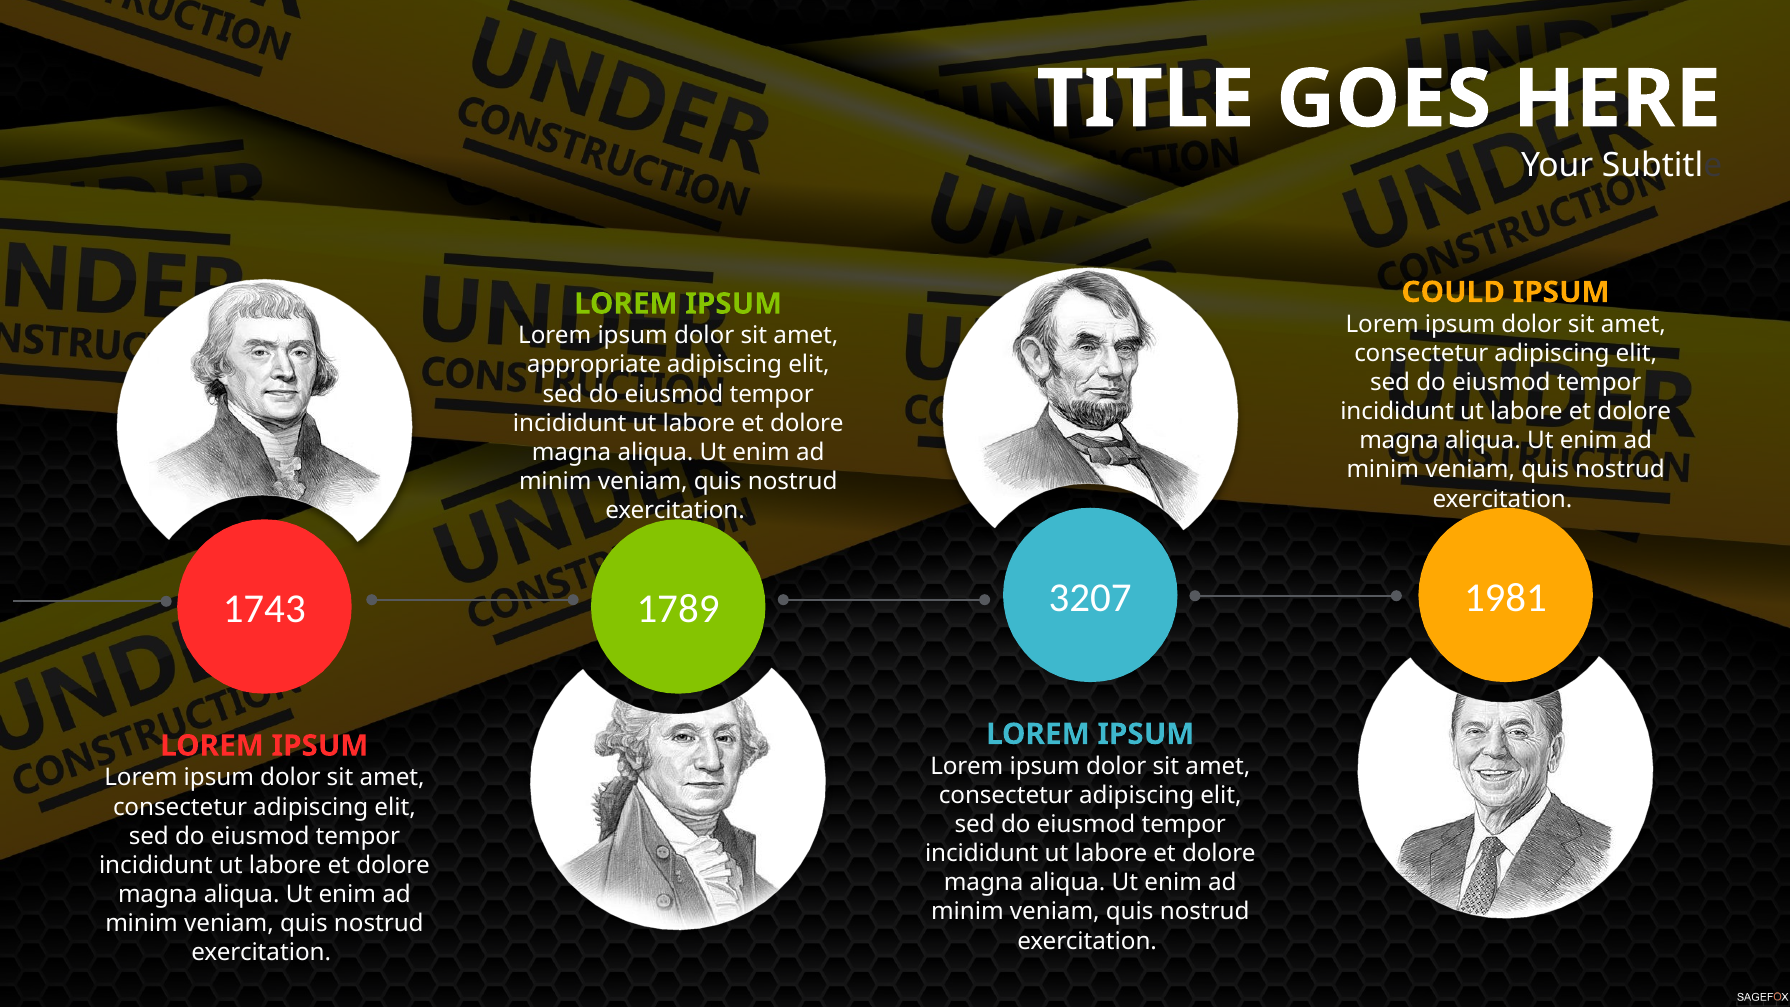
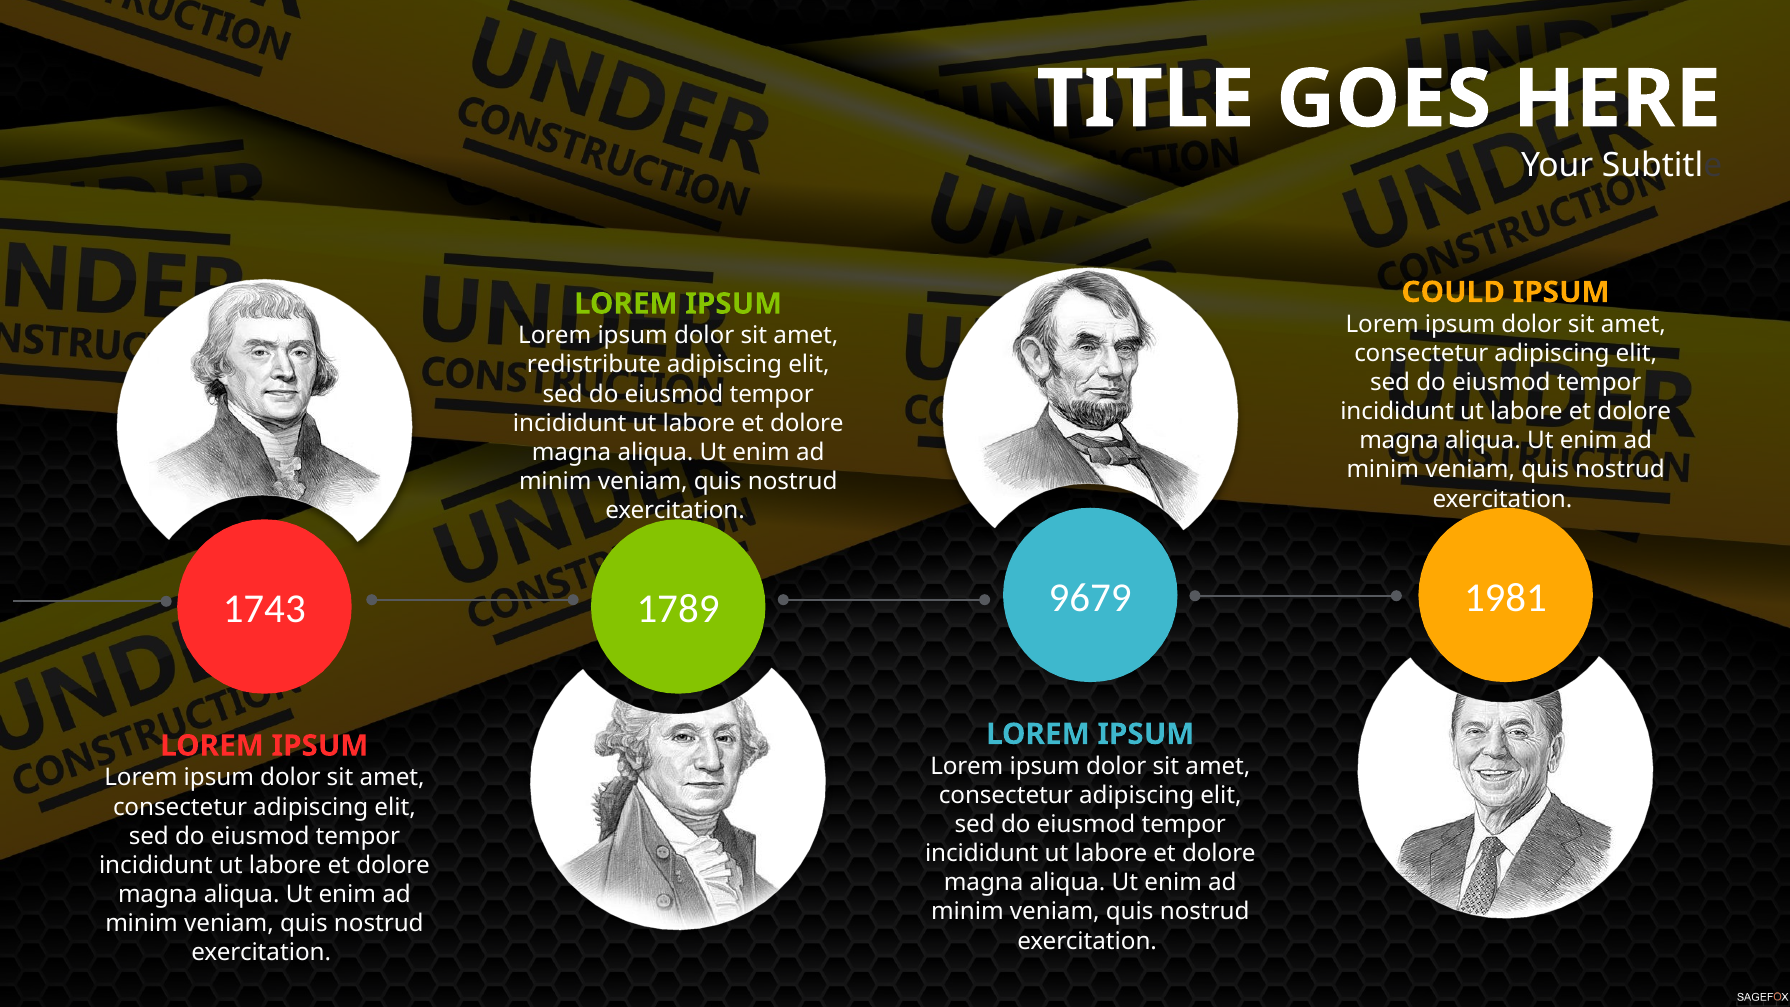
appropriate: appropriate -> redistribute
3207: 3207 -> 9679
